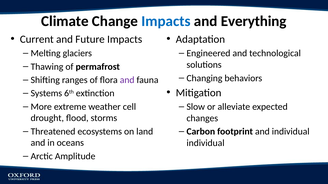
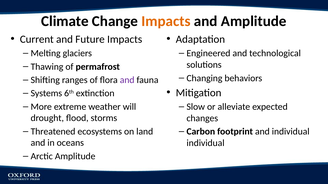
Impacts at (166, 21) colour: blue -> orange
and Everything: Everything -> Amplitude
cell: cell -> will
